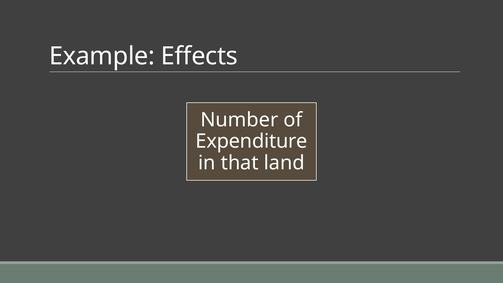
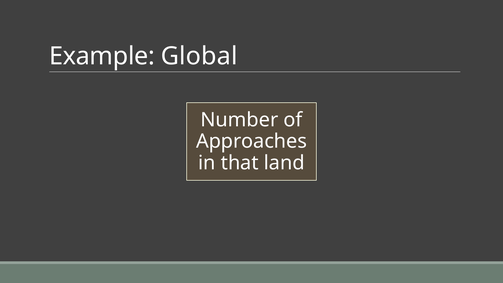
Effects: Effects -> Global
Expenditure: Expenditure -> Approaches
